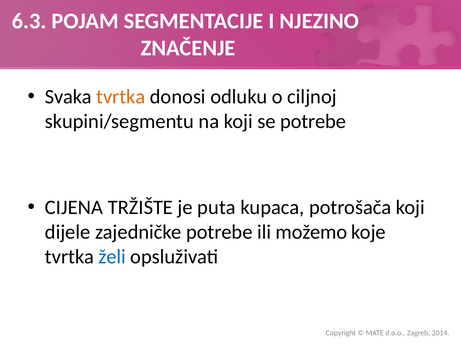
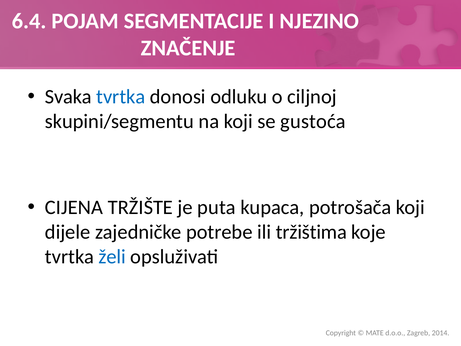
6.3: 6.3 -> 6.4
tvrtka at (121, 97) colour: orange -> blue
se potrebe: potrebe -> gustoća
možemo: možemo -> tržištima
